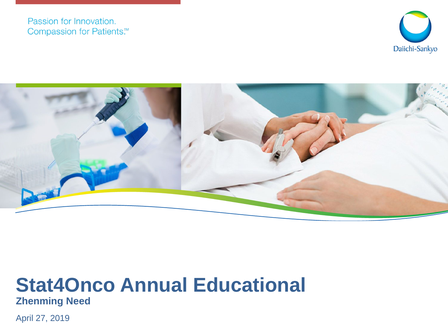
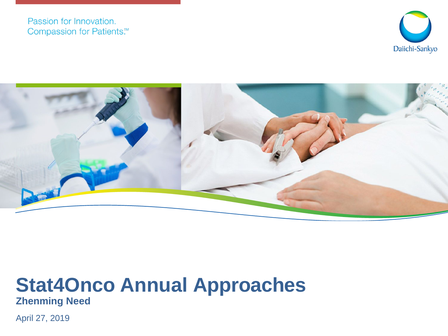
Educational: Educational -> Approaches
